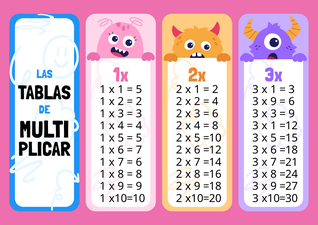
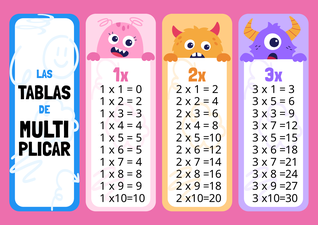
5 at (139, 89): 5 -> 0
9 at (274, 101): 9 -> 5
1 at (274, 126): 1 -> 7
7 at (139, 150): 7 -> 5
6 at (139, 162): 6 -> 4
